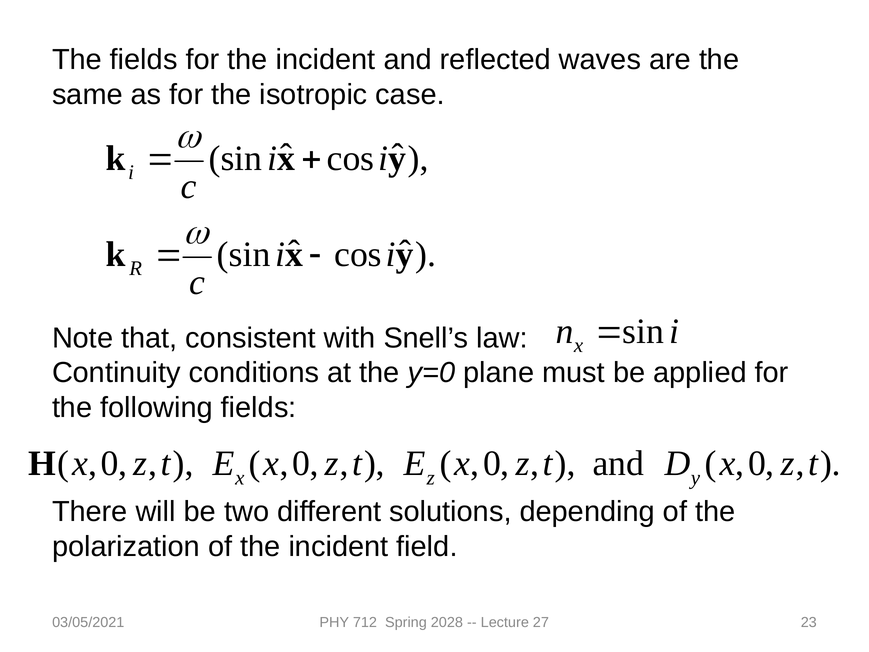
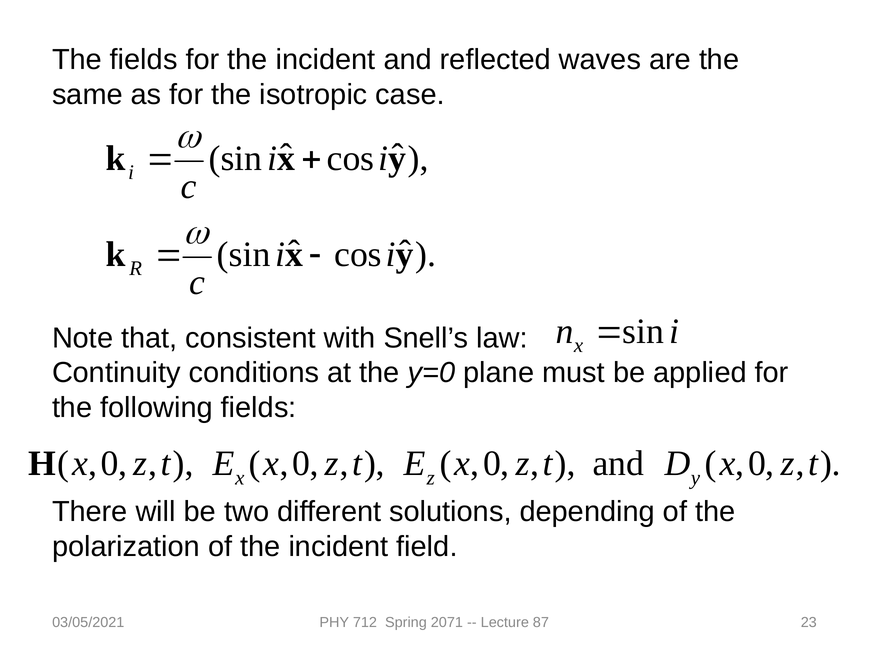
2028: 2028 -> 2071
27: 27 -> 87
